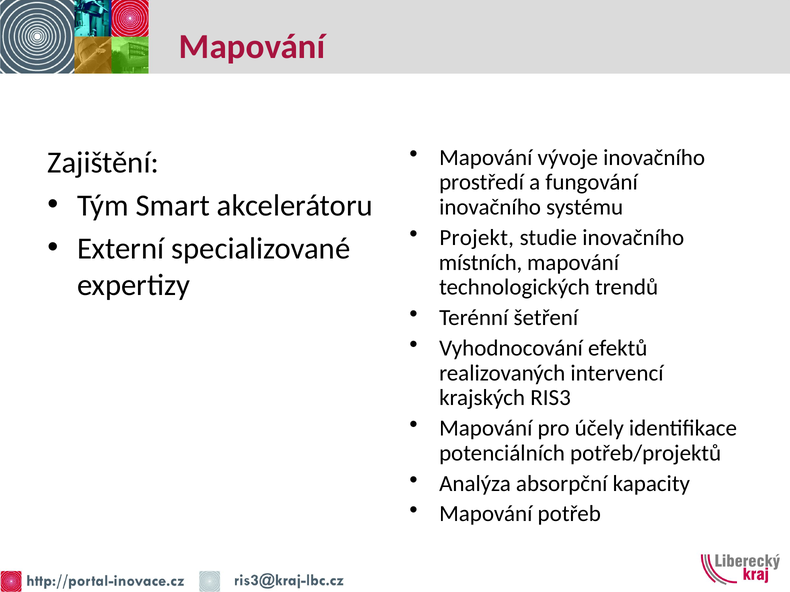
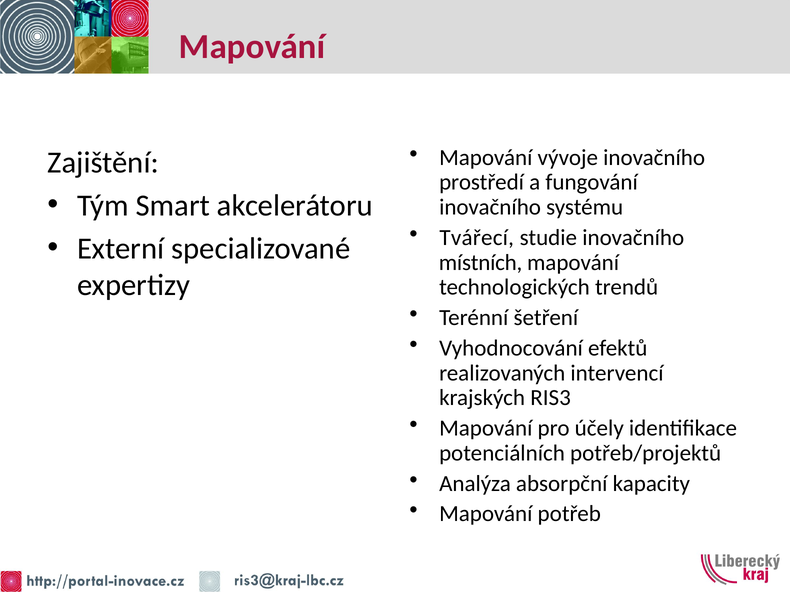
Projekt: Projekt -> Tvářecí
